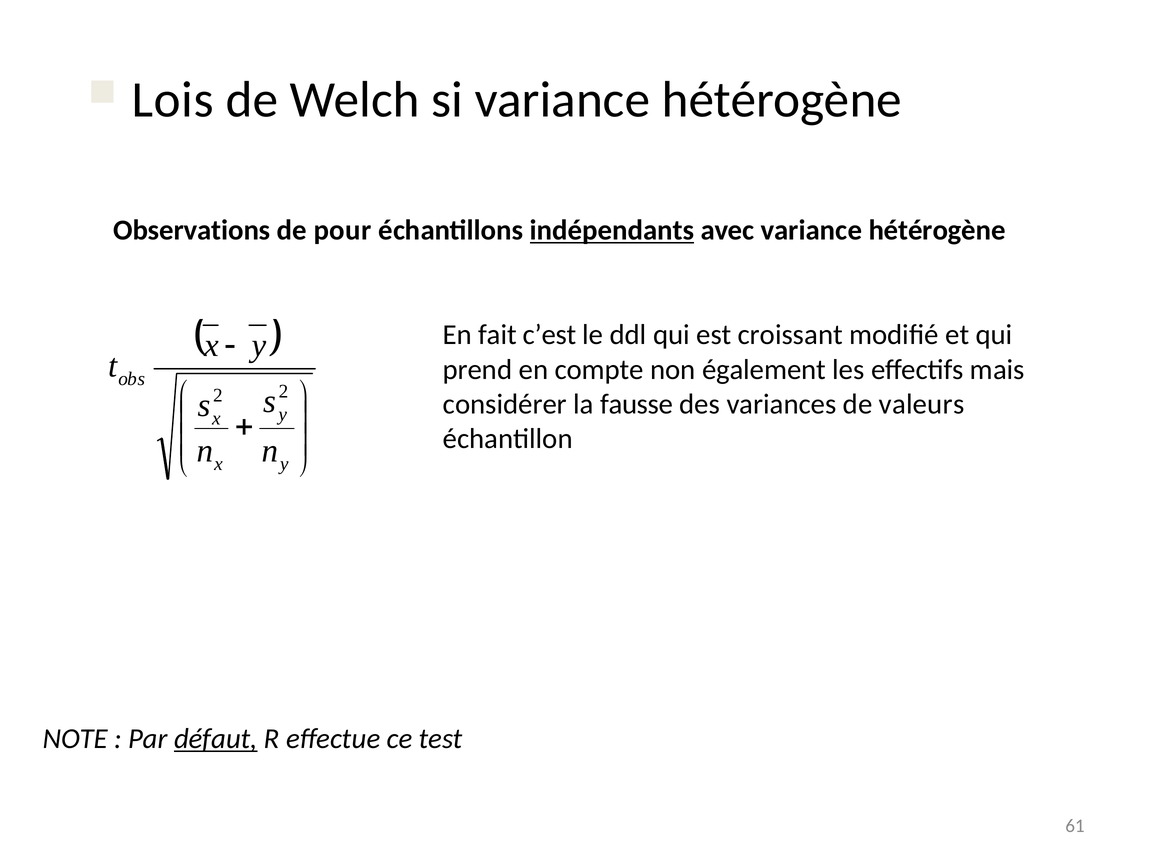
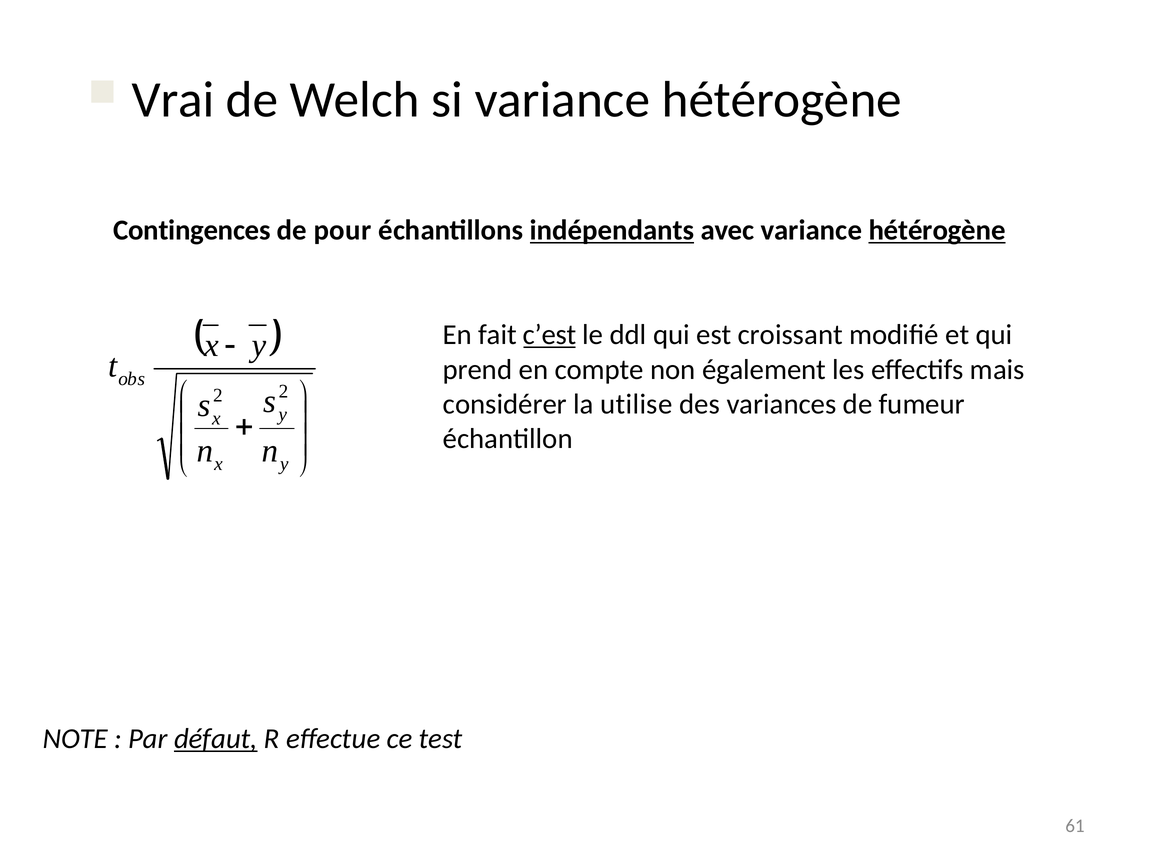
Lois: Lois -> Vrai
Observations: Observations -> Contingences
hétérogène at (937, 231) underline: none -> present
c’est underline: none -> present
fausse: fausse -> utilise
valeurs: valeurs -> fumeur
